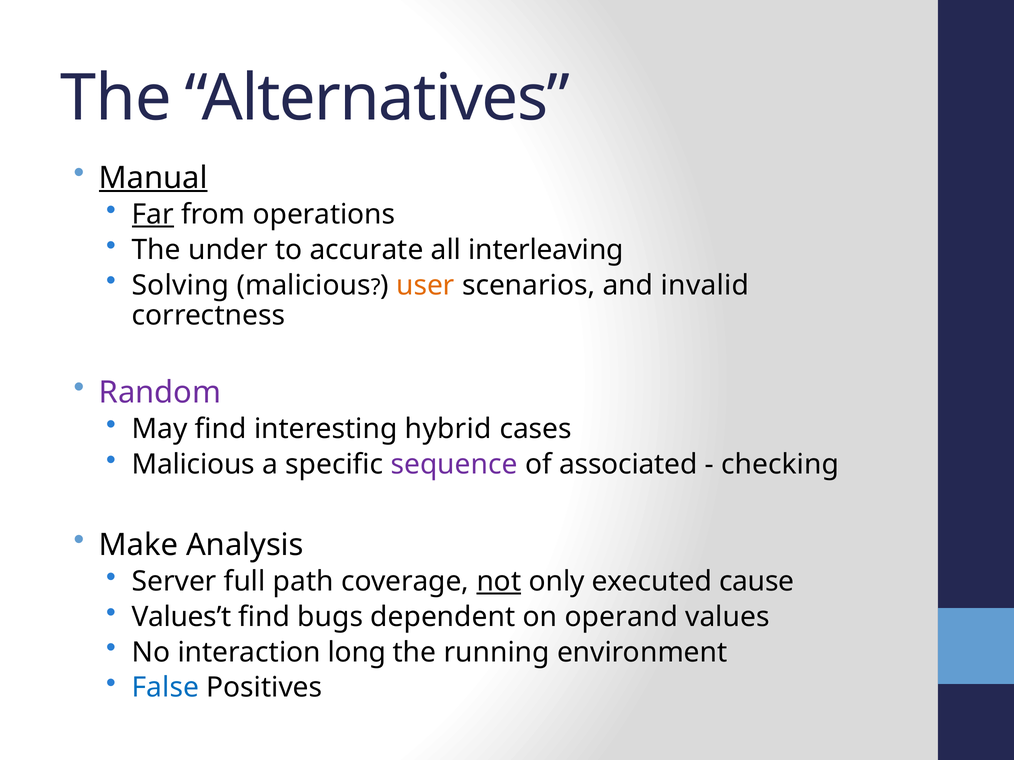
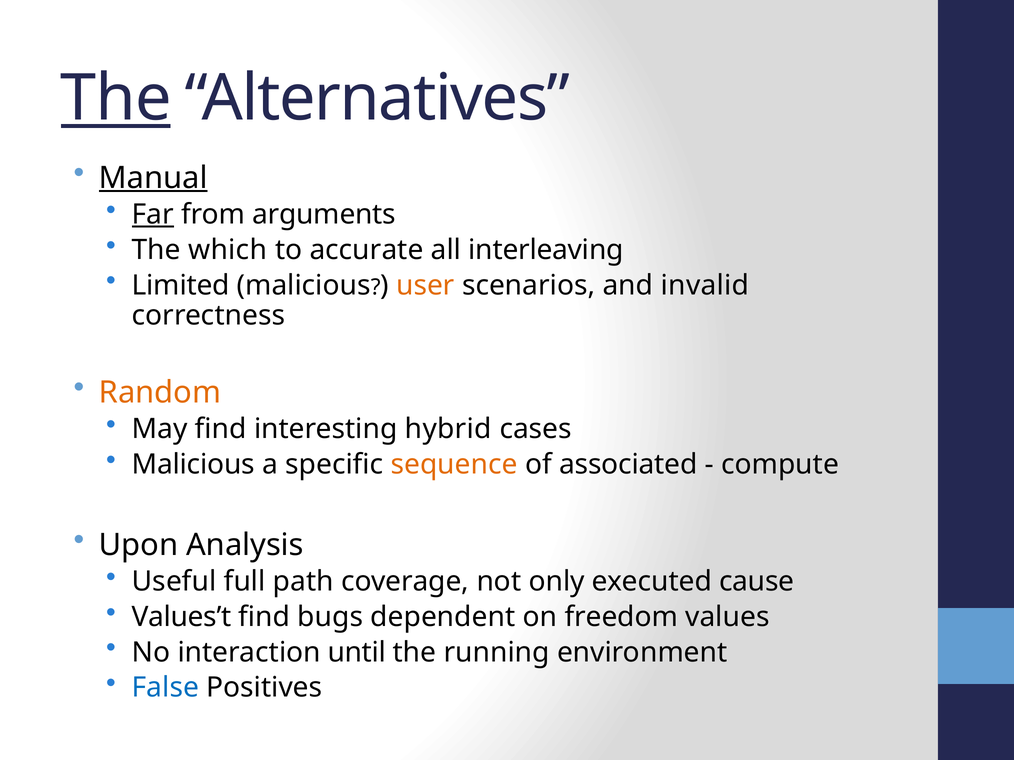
The at (116, 98) underline: none -> present
operations: operations -> arguments
under: under -> which
Solving: Solving -> Limited
Random colour: purple -> orange
sequence colour: purple -> orange
checking: checking -> compute
Make: Make -> Upon
Server: Server -> Useful
not underline: present -> none
operand: operand -> freedom
long: long -> until
